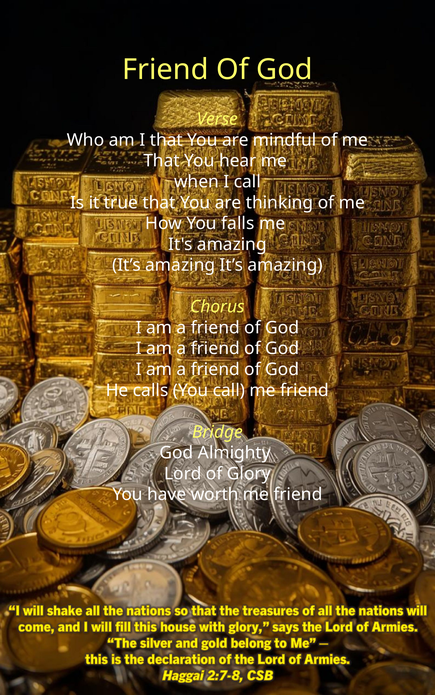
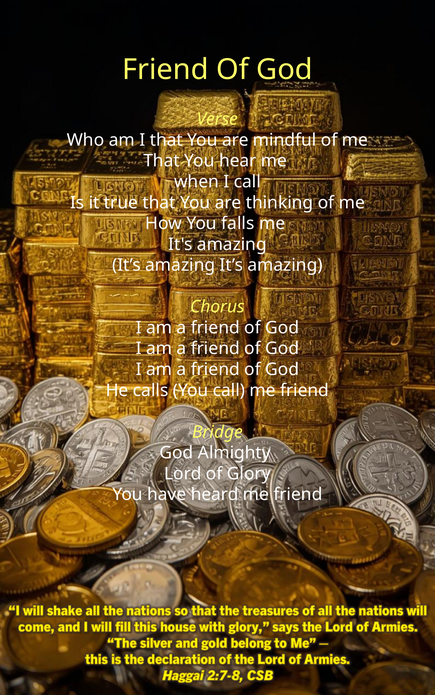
worth: worth -> heard
